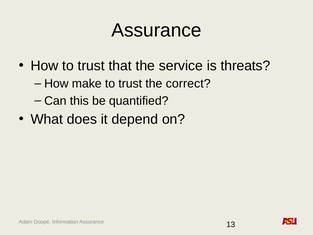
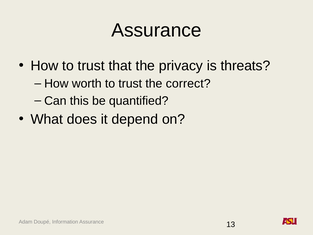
service: service -> privacy
make: make -> worth
